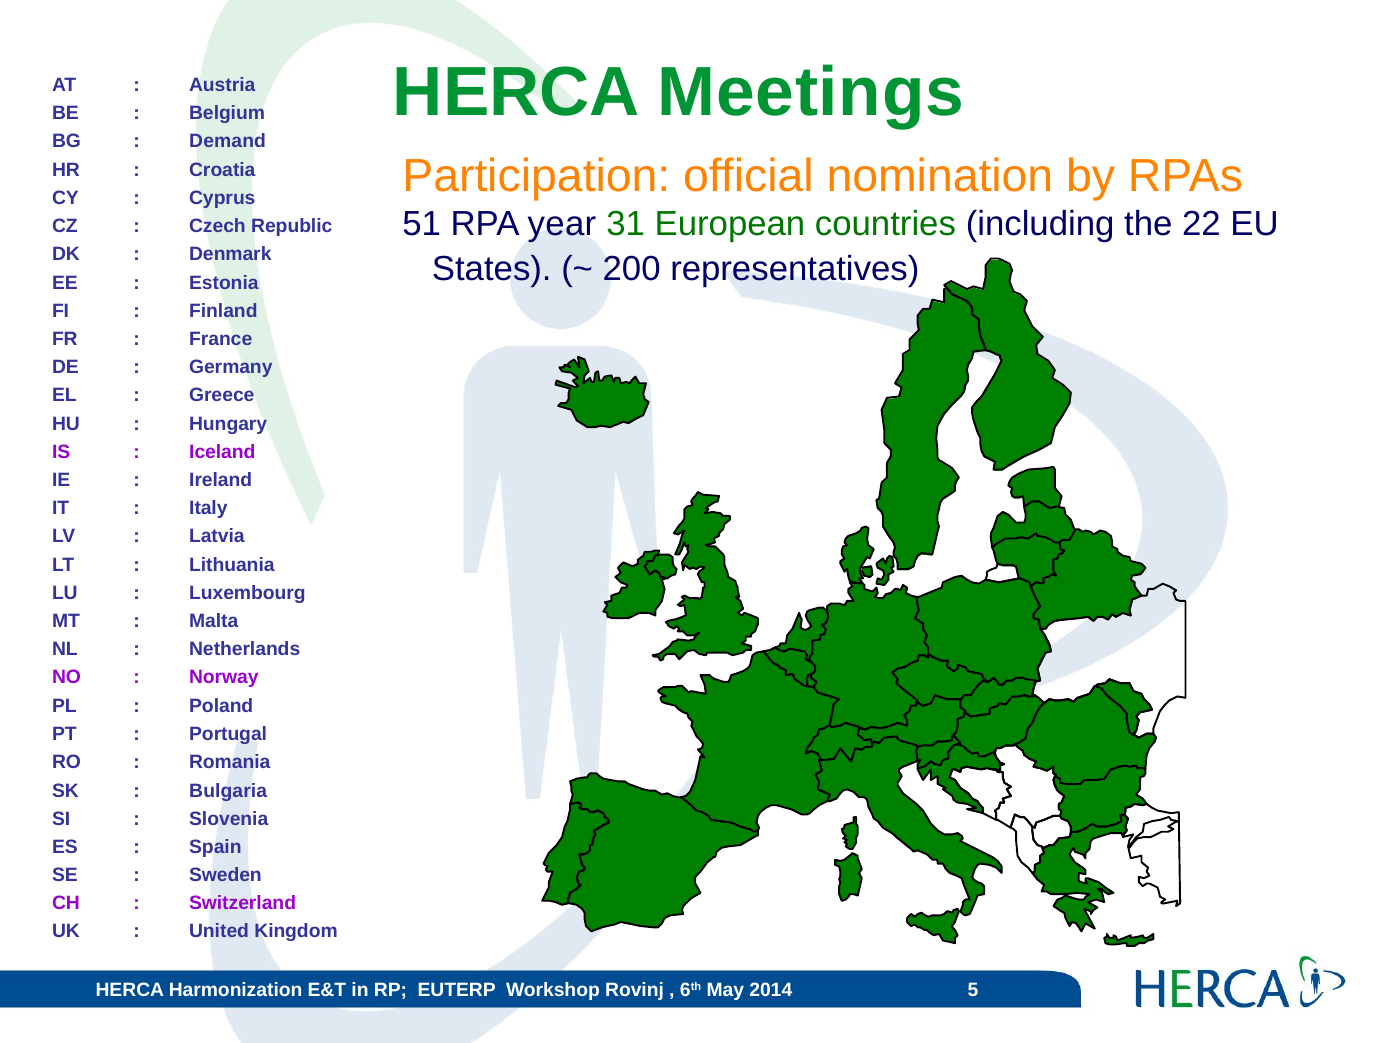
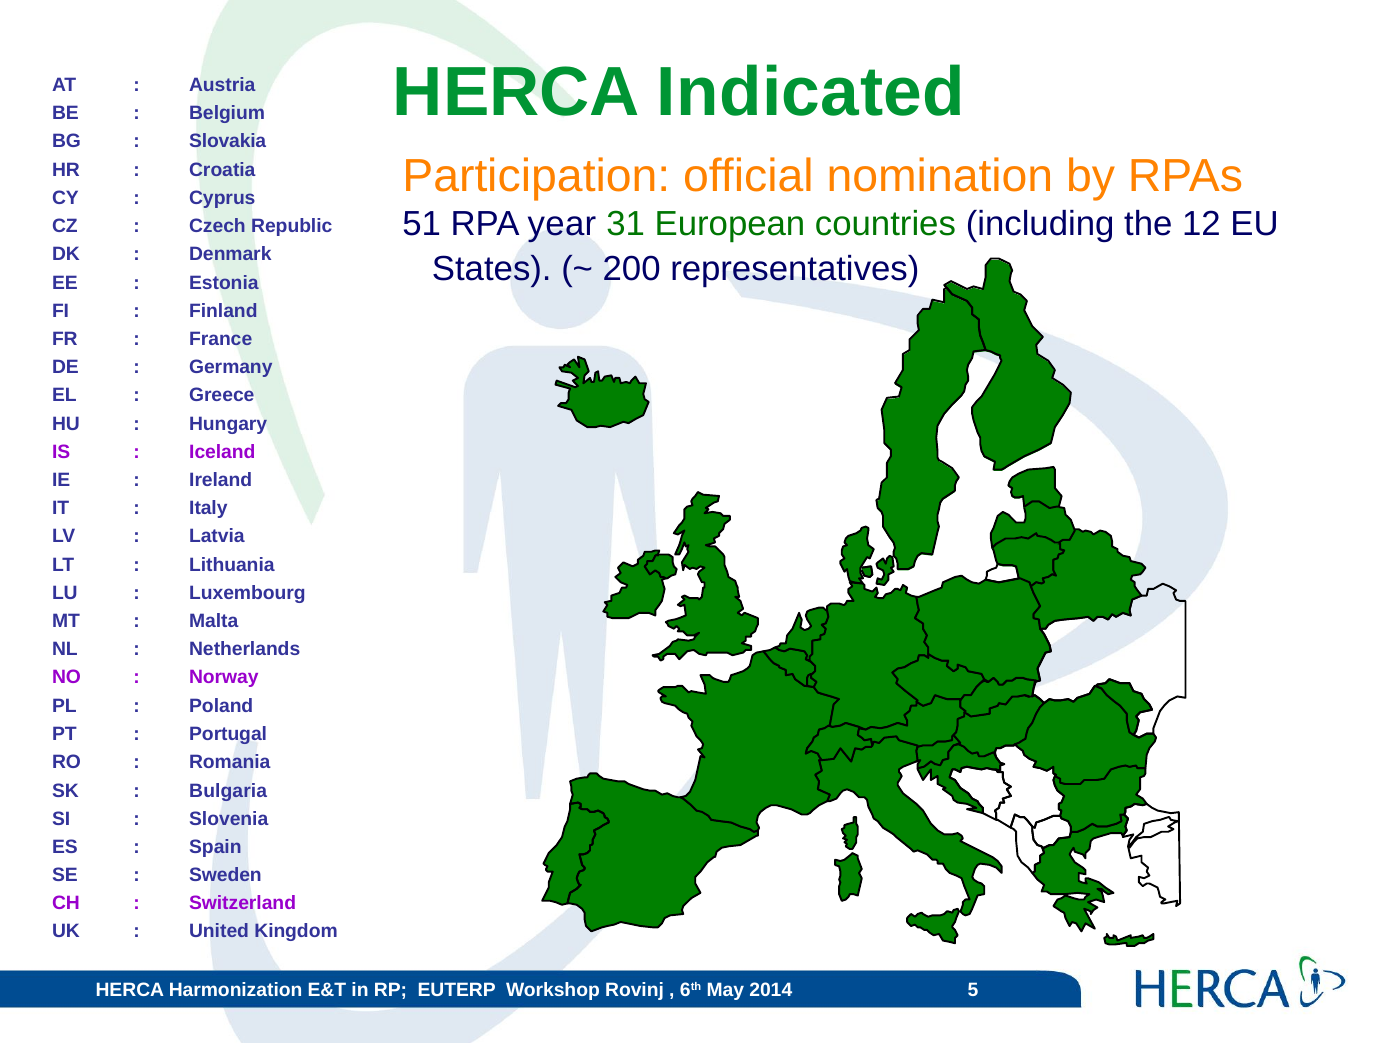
Meetings: Meetings -> Indicated
Demand: Demand -> Slovakia
22: 22 -> 12
